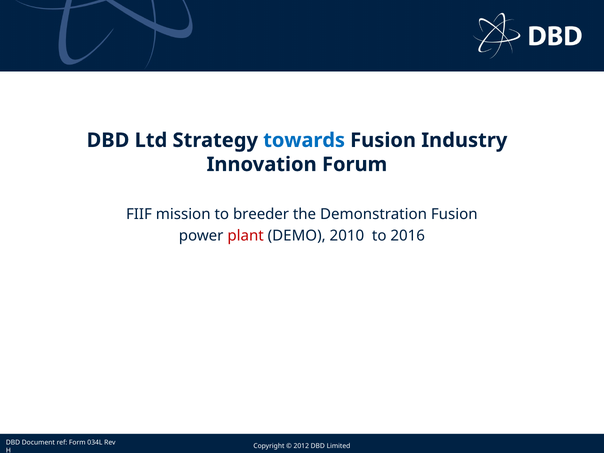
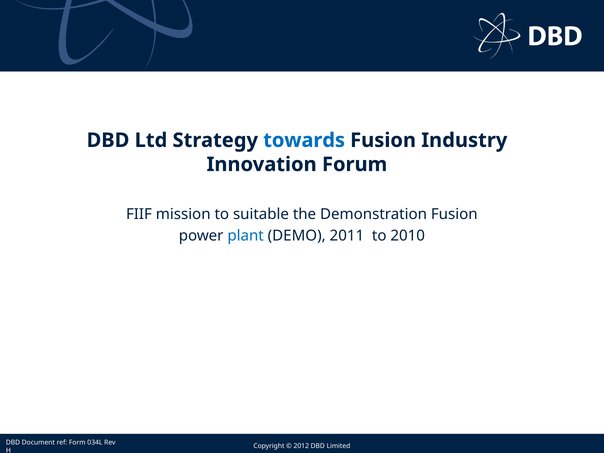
breeder: breeder -> suitable
plant colour: red -> blue
2010: 2010 -> 2011
2016: 2016 -> 2010
